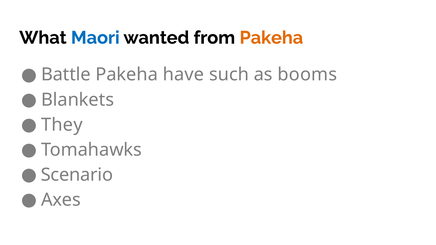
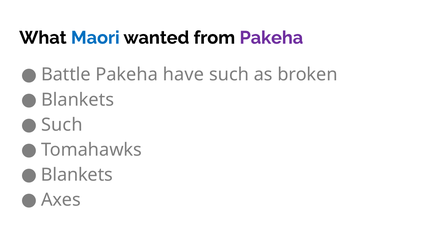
Pakeha at (271, 38) colour: orange -> purple
booms: booms -> broken
They at (62, 125): They -> Such
Scenario at (77, 175): Scenario -> Blankets
